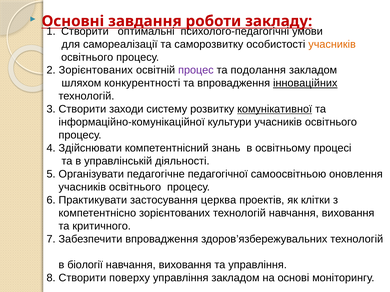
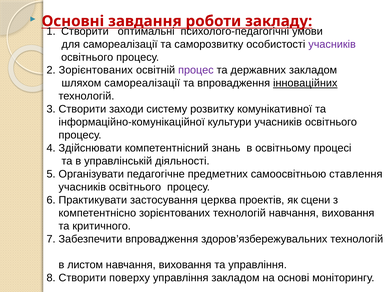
учасників at (332, 44) colour: orange -> purple
подолання: подолання -> державних
шляхом конкурентності: конкурентності -> самореалізації
комунікативної underline: present -> none
педагогічної: педагогічної -> предметних
оновлення: оновлення -> ставлення
клітки: клітки -> сцени
біології: біології -> листом
